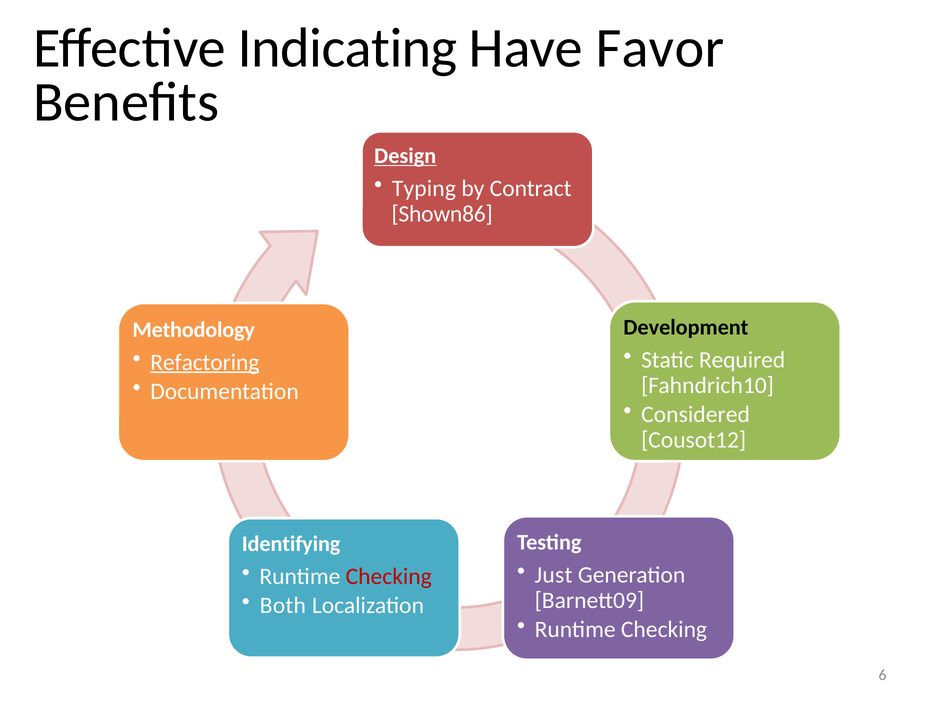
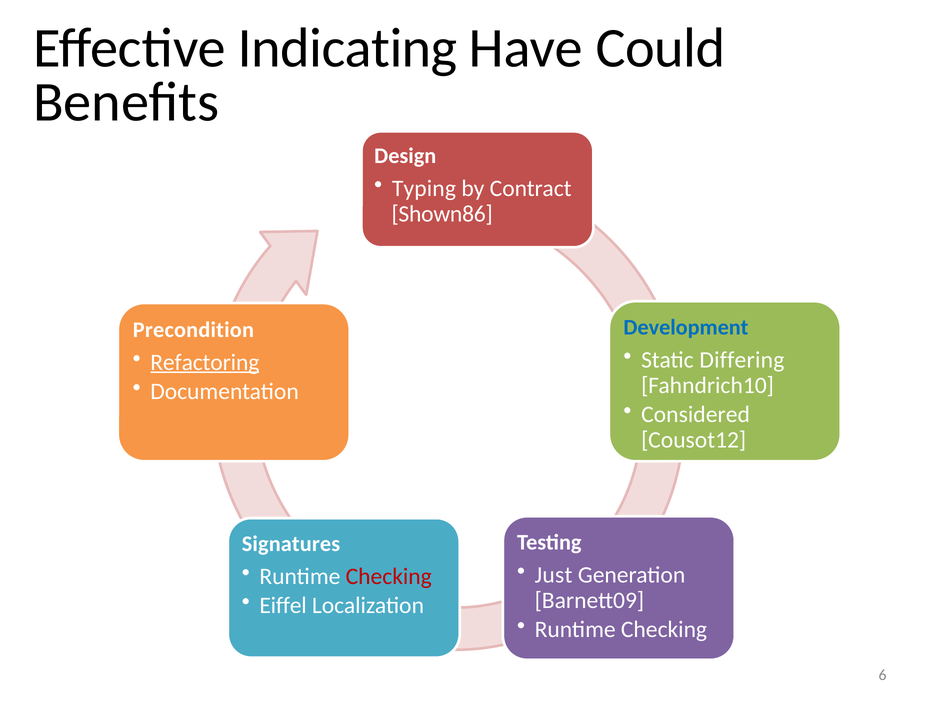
Favor: Favor -> Could
Design underline: present -> none
Development colour: black -> blue
Methodology: Methodology -> Precondition
Required: Required -> Differing
Identifying: Identifying -> Signatures
Both: Both -> Eiffel
